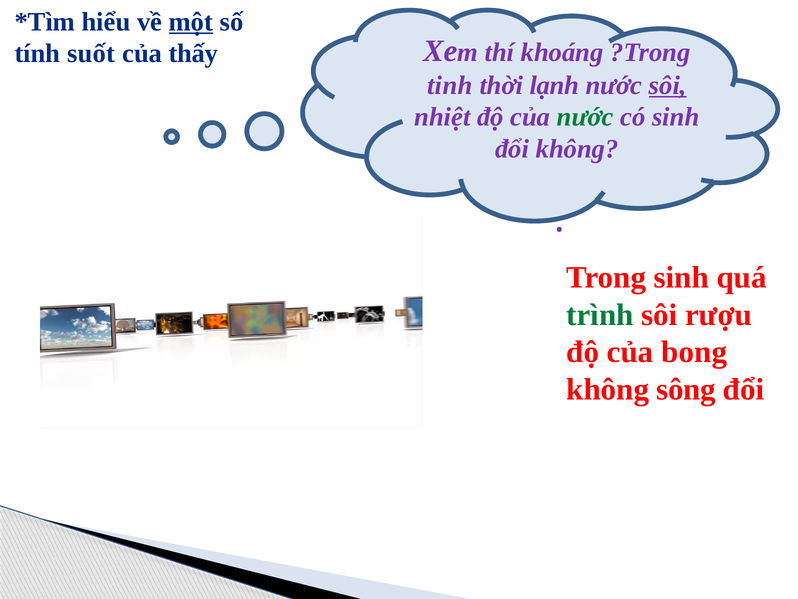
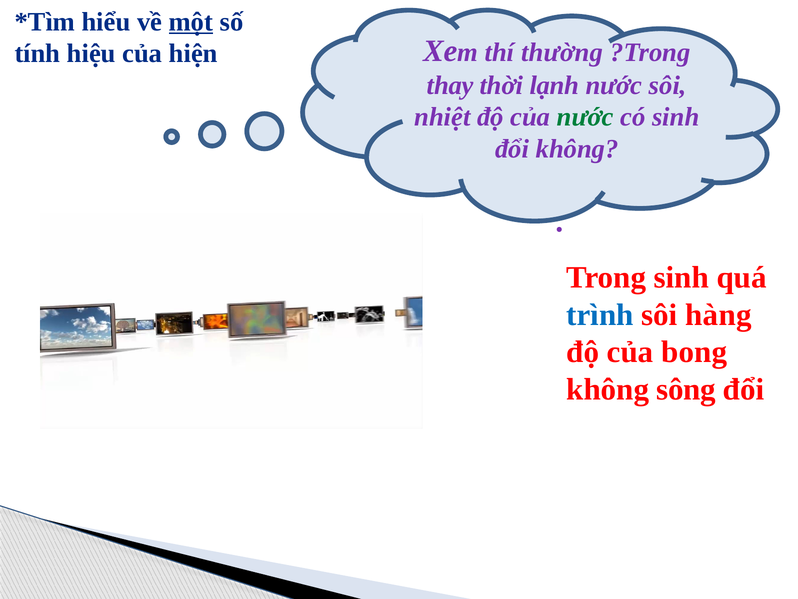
khoáng: khoáng -> thường
suốt: suốt -> hiệu
thấy: thấy -> hiện
tinh: tinh -> thay
sôi at (668, 85) underline: present -> none
trình colour: green -> blue
rượu: rượu -> hàng
